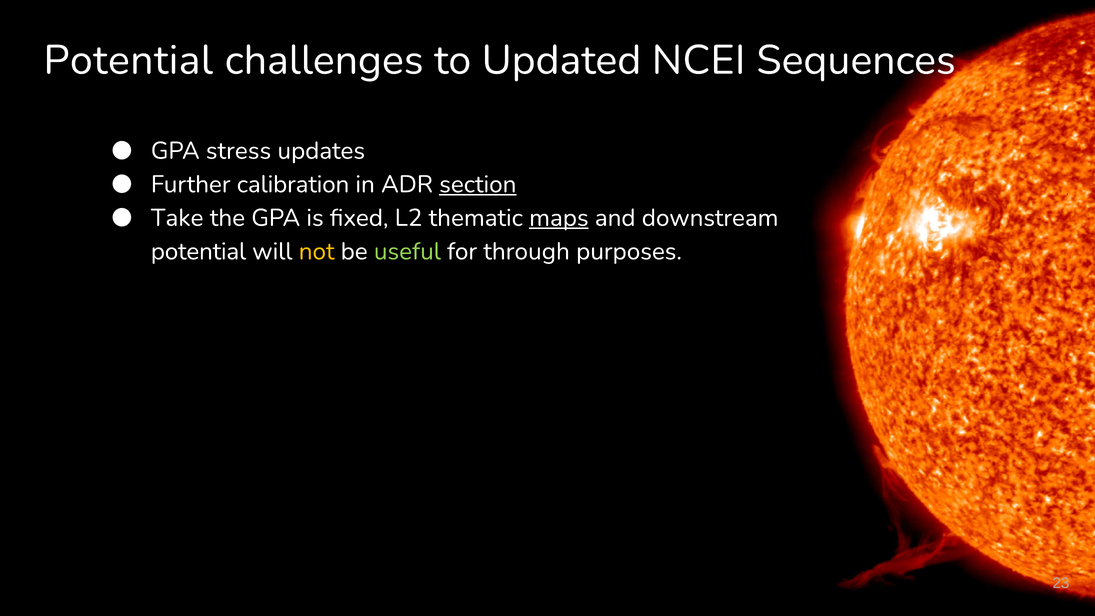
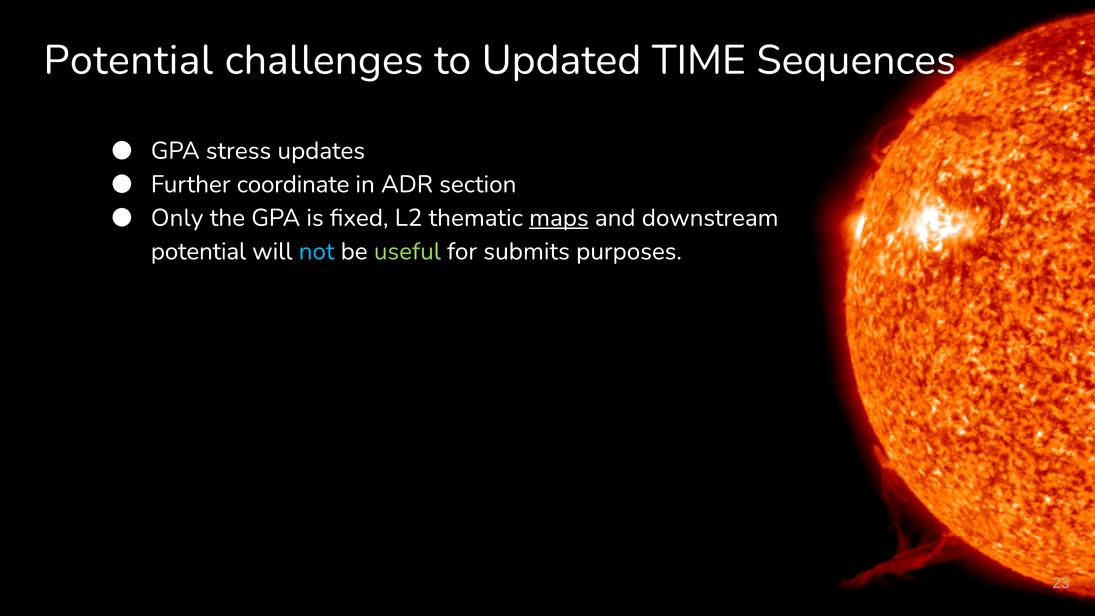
NCEI: NCEI -> TIME
calibration: calibration -> coordinate
section underline: present -> none
Take: Take -> Only
not colour: yellow -> light blue
through: through -> submits
